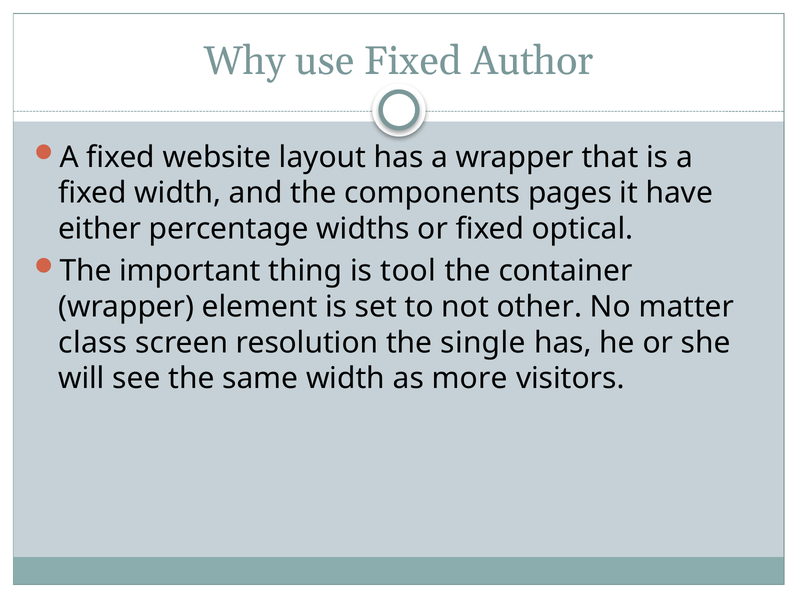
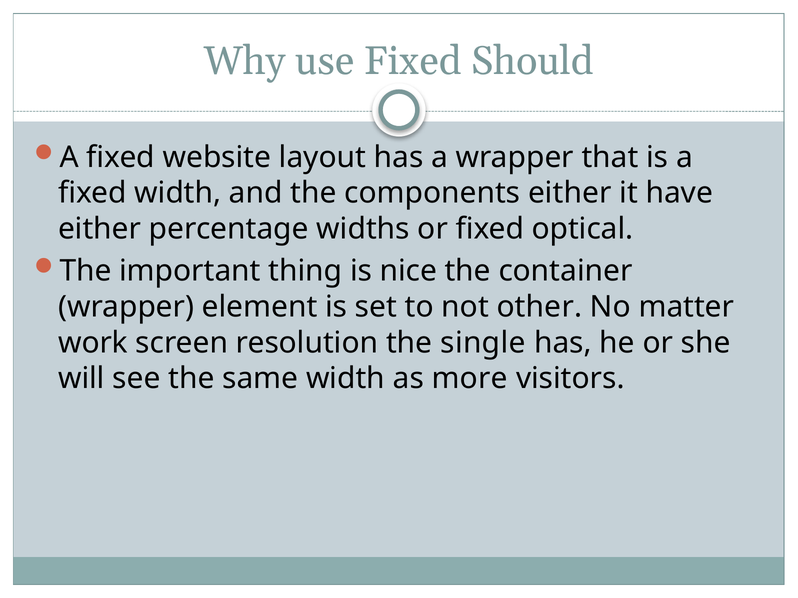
Author: Author -> Should
components pages: pages -> either
tool: tool -> nice
class: class -> work
